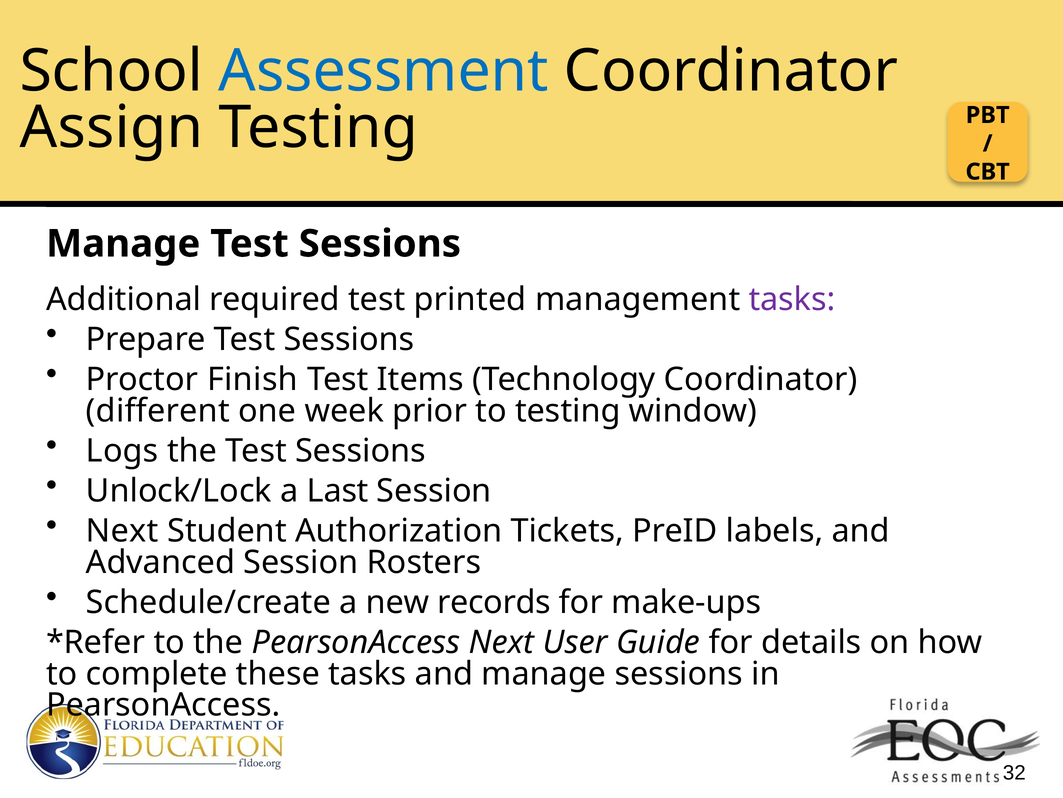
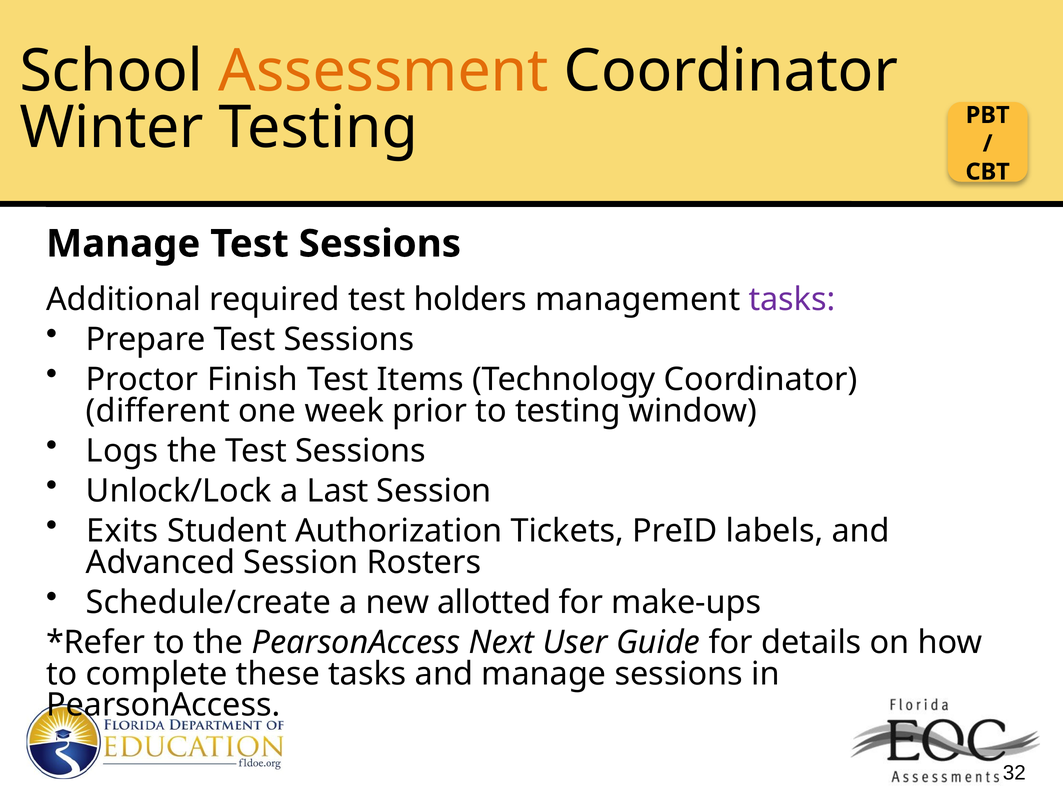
Assessment colour: blue -> orange
Assign: Assign -> Winter
printed: printed -> holders
Next at (122, 531): Next -> Exits
records: records -> allotted
